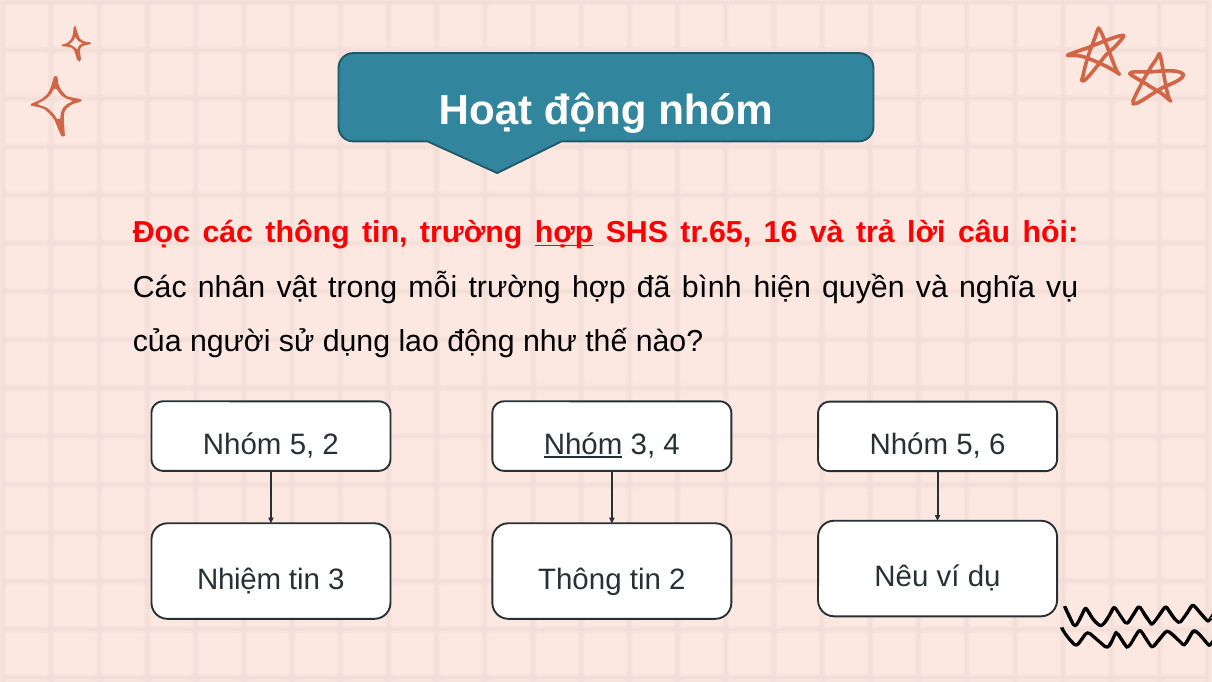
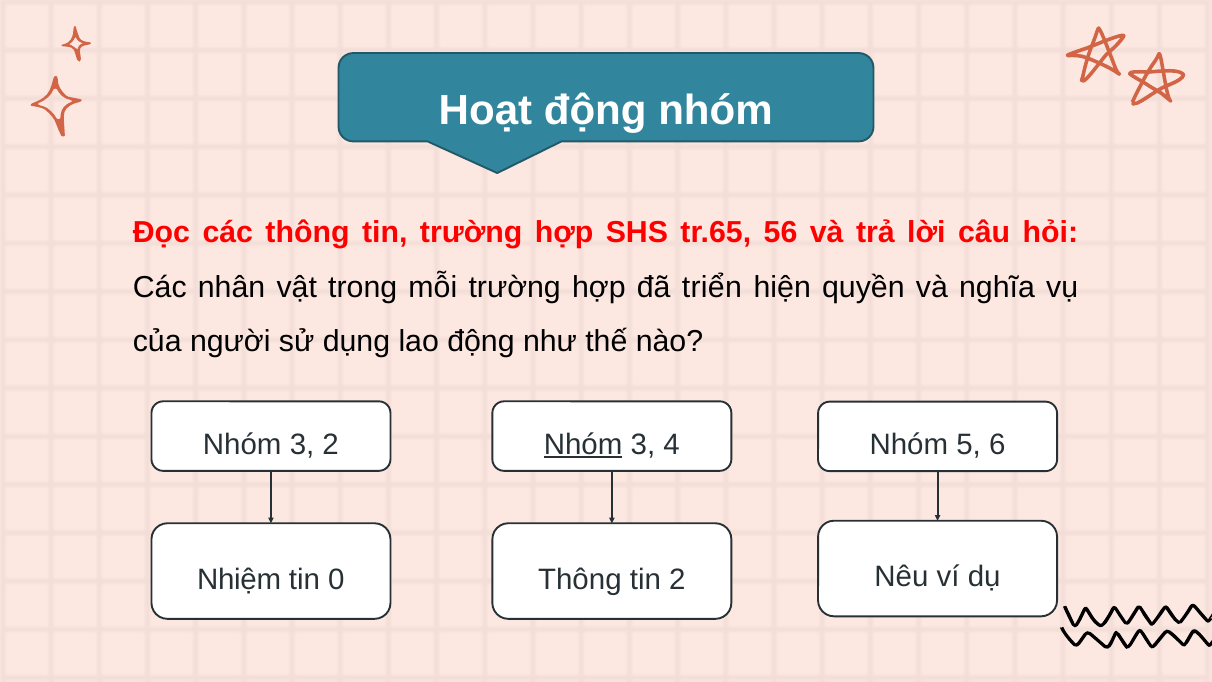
hợp at (564, 232) underline: present -> none
16: 16 -> 56
bình: bình -> triển
5 at (302, 444): 5 -> 3
tin 3: 3 -> 0
